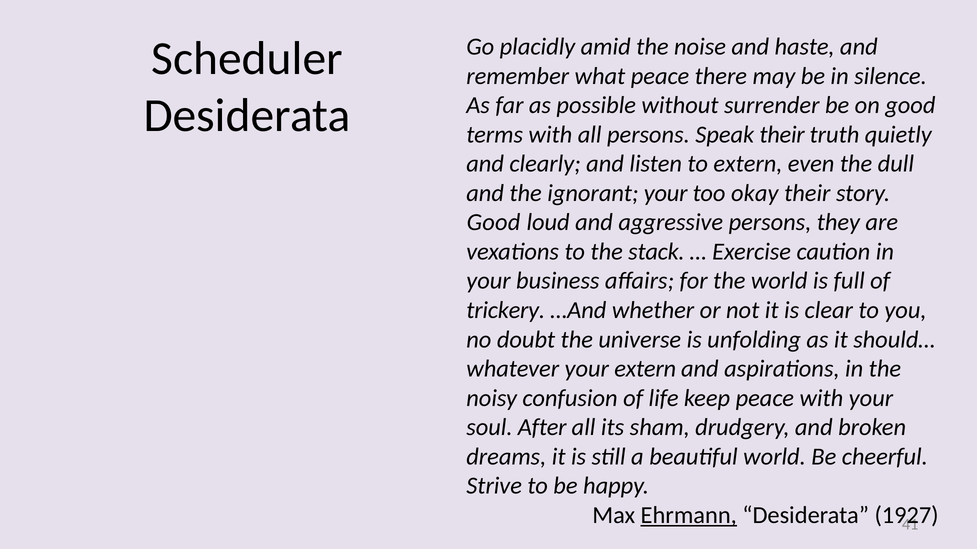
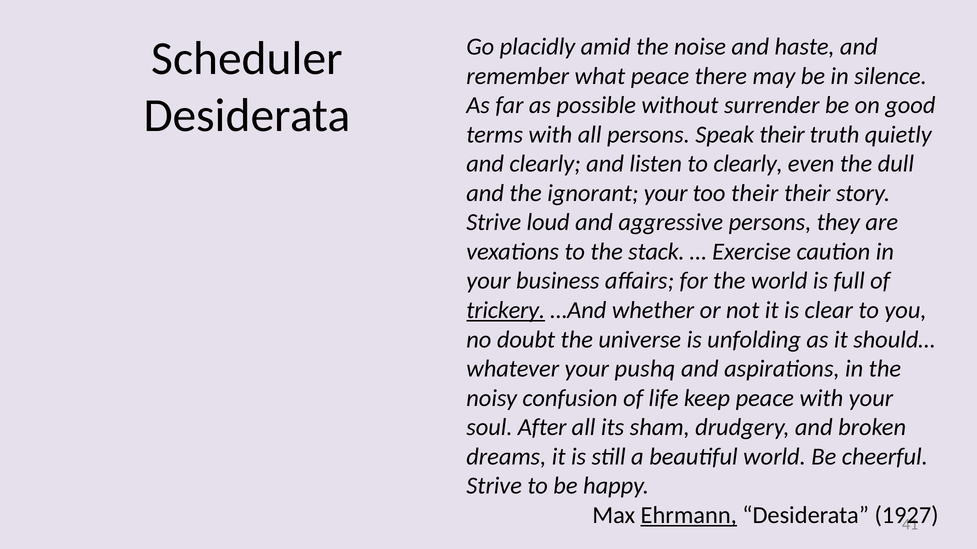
to extern: extern -> clearly
too okay: okay -> their
Good at (494, 223): Good -> Strive
trickery underline: none -> present
your extern: extern -> pushq
